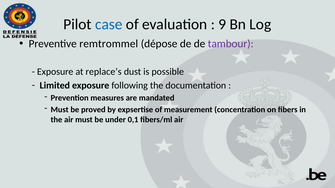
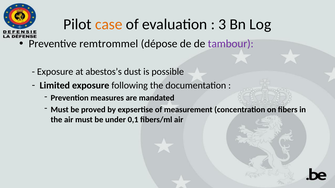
case colour: blue -> orange
9: 9 -> 3
replace’s: replace’s -> abestos’s
